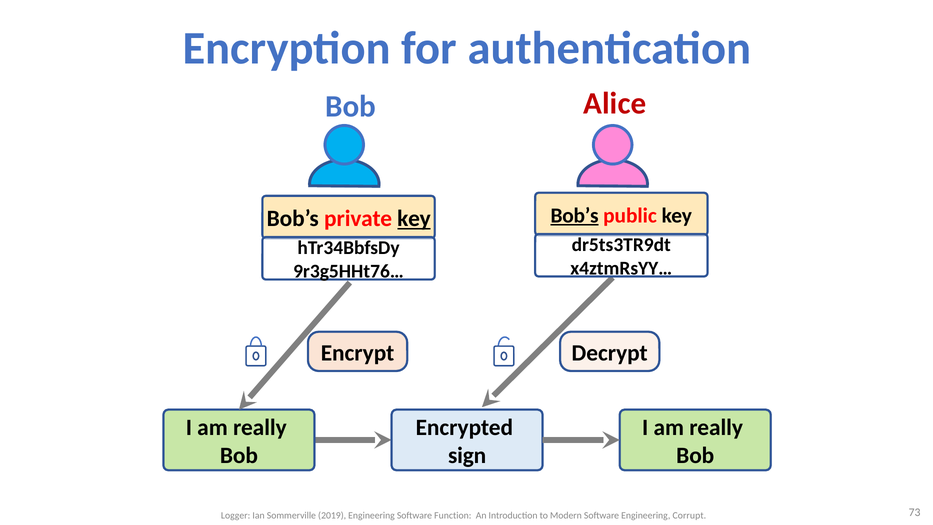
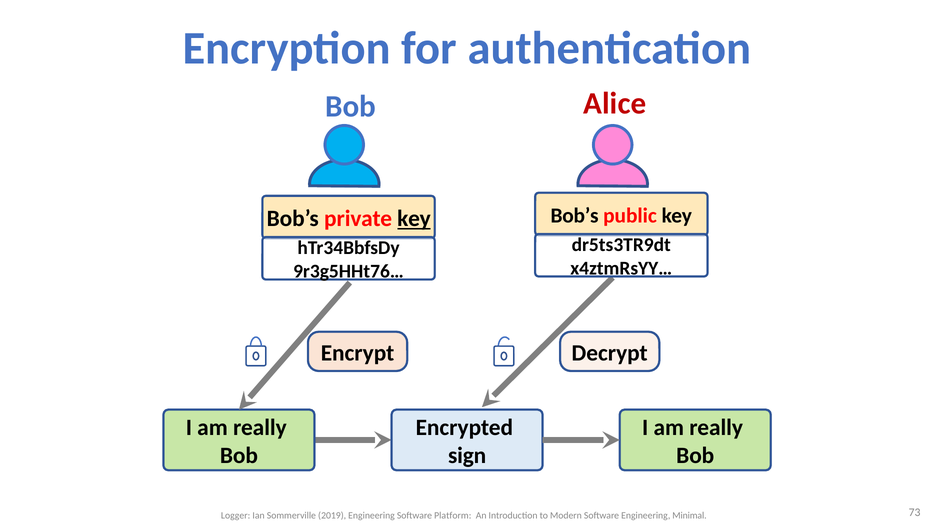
Bob’s at (575, 215) underline: present -> none
Function: Function -> Platform
Corrupt: Corrupt -> Minimal
